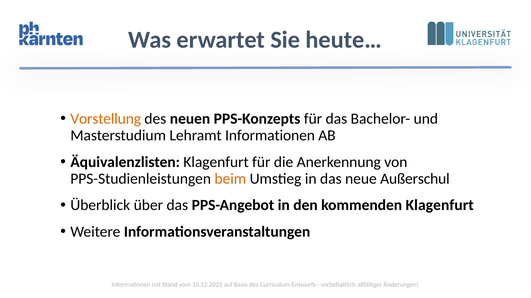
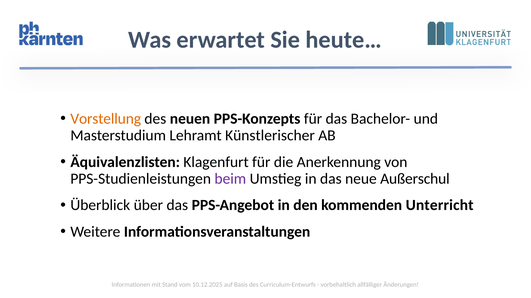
Lehramt Informationen: Informationen -> Künstlerischer
beim colour: orange -> purple
kommenden Klagenfurt: Klagenfurt -> Unterricht
